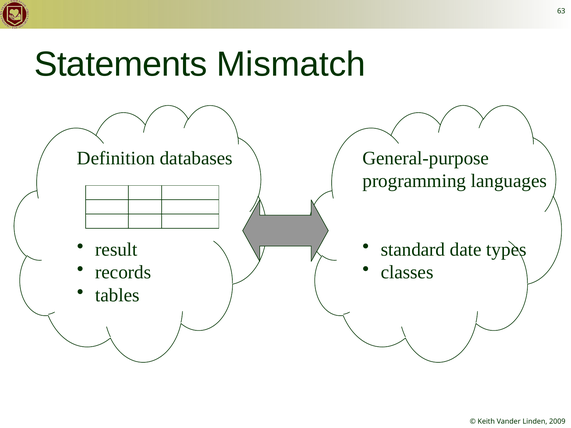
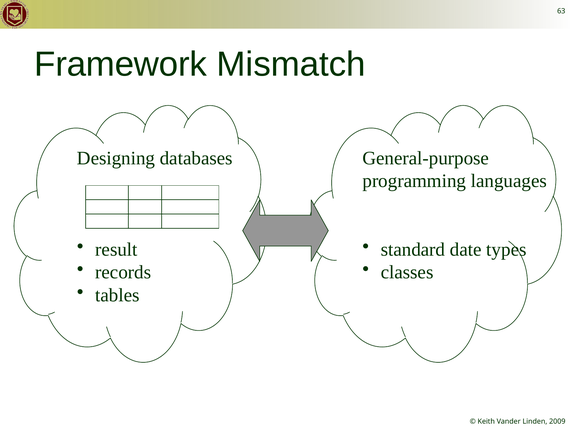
Statements: Statements -> Framework
Definition: Definition -> Designing
